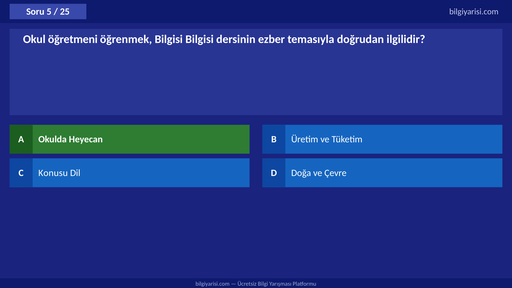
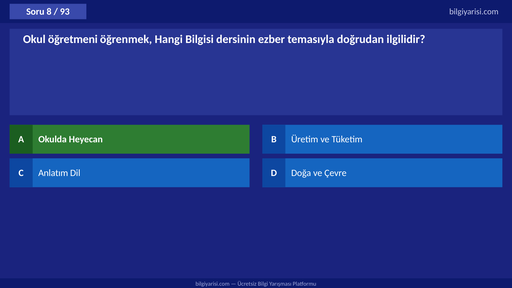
5: 5 -> 8
25: 25 -> 93
öğrenmek Bilgisi: Bilgisi -> Hangi
Konusu: Konusu -> Anlatım
